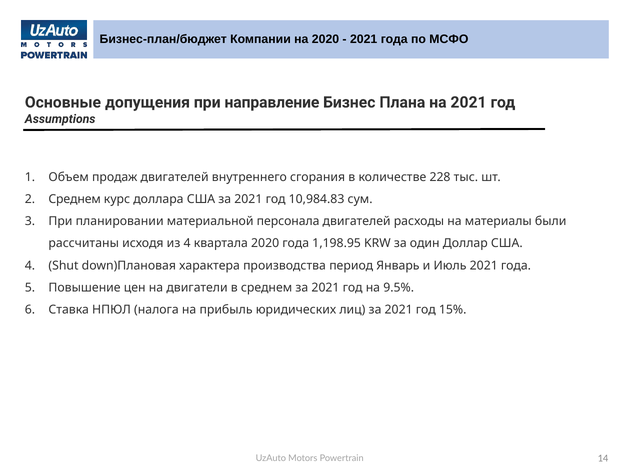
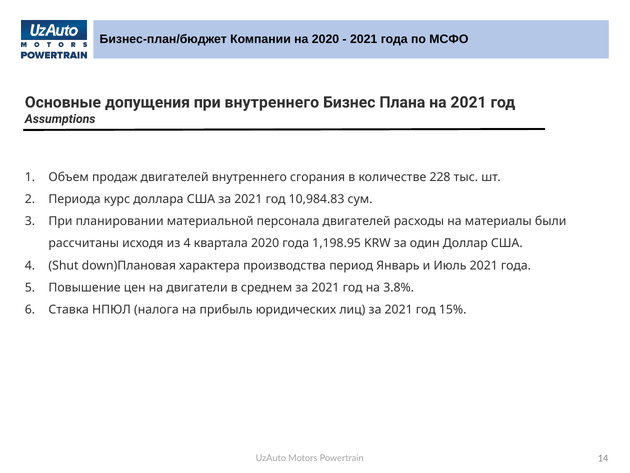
при направление: направление -> внутреннего
Среднем at (75, 199): Среднем -> Периода
9.5%: 9.5% -> 3.8%
